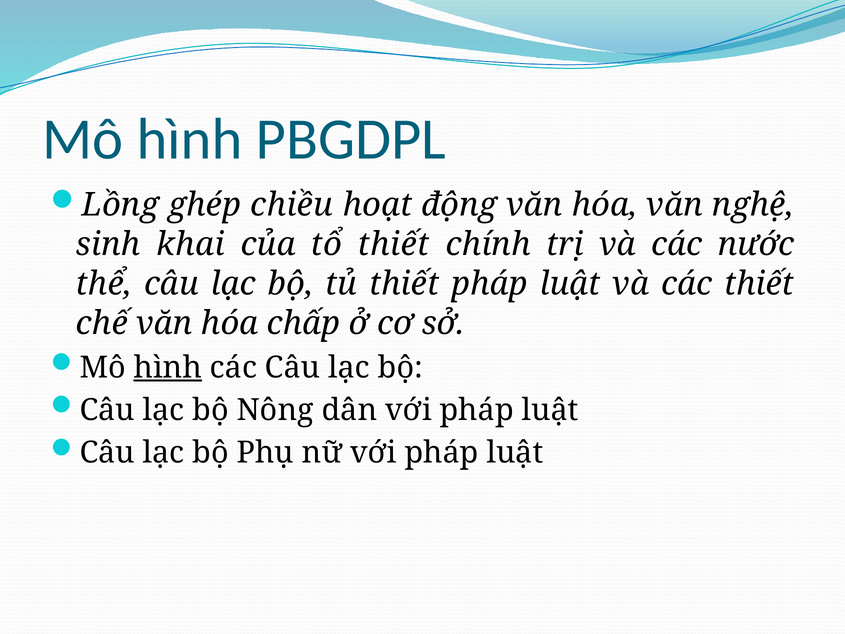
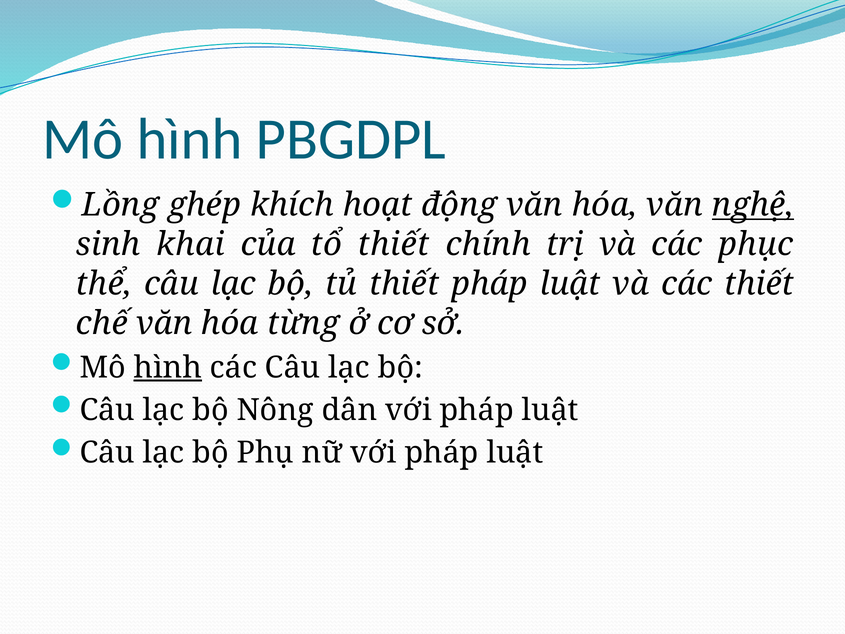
chiều: chiều -> khích
nghệ underline: none -> present
nước: nước -> phục
chấp: chấp -> từng
